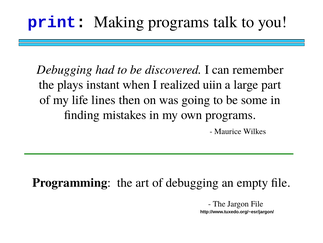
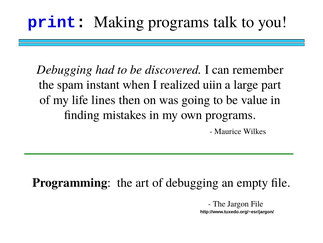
plays: plays -> spam
some: some -> value
